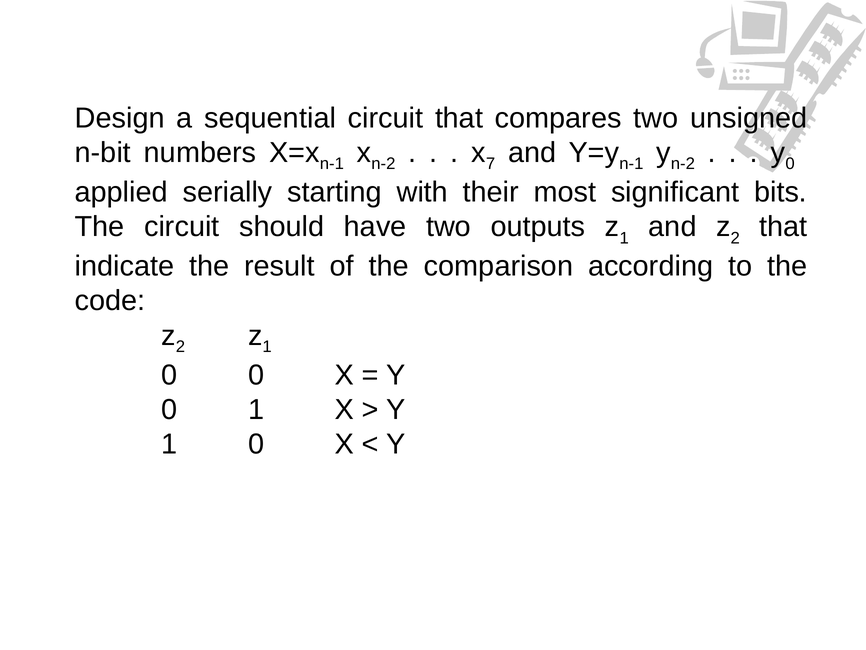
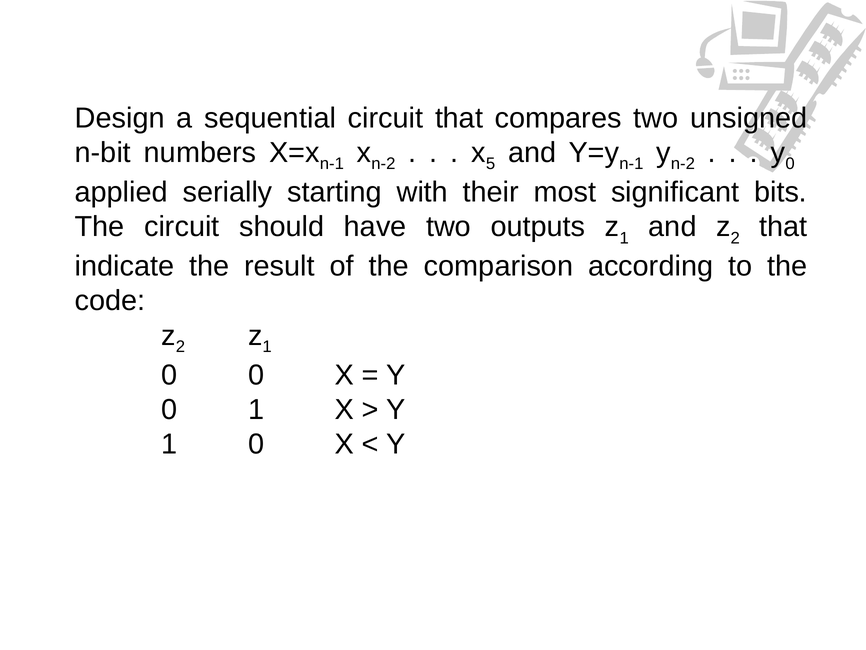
7: 7 -> 5
